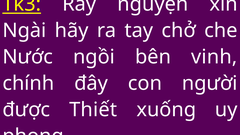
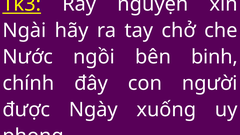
vinh: vinh -> binh
Thiết: Thiết -> Ngày
